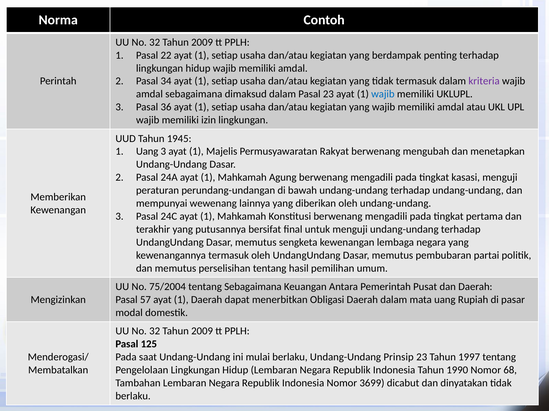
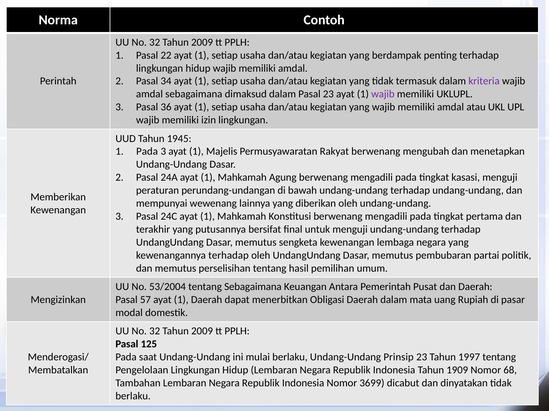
wajib at (383, 94) colour: blue -> purple
1 Uang: Uang -> Pada
kewenangannya termasuk: termasuk -> terhadap
75/2004: 75/2004 -> 53/2004
1990: 1990 -> 1909
